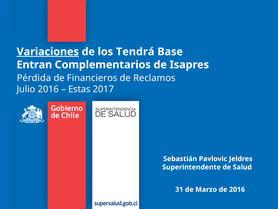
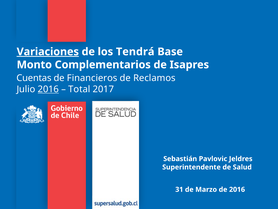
Entran: Entran -> Monto
Pérdida: Pérdida -> Cuentas
2016 at (48, 89) underline: none -> present
Estas: Estas -> Total
